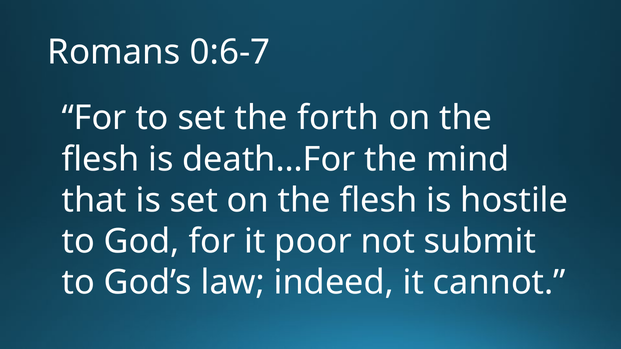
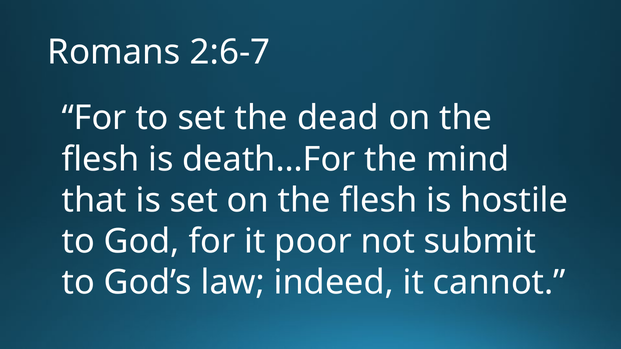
0:6-7: 0:6-7 -> 2:6-7
forth: forth -> dead
